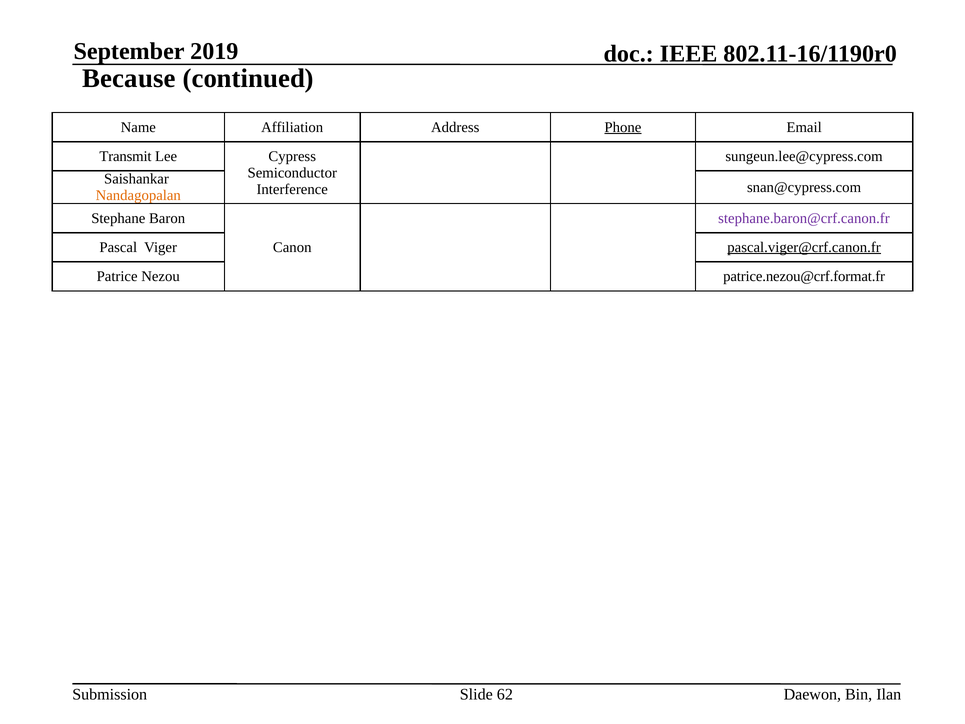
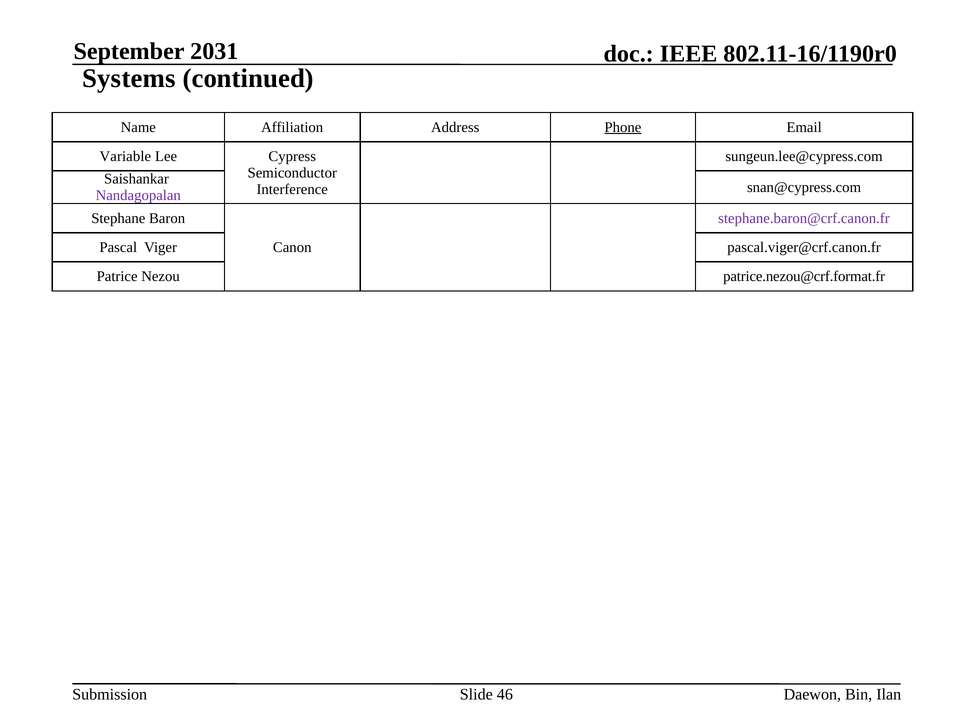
2019: 2019 -> 2031
Because: Because -> Systems
Transmit: Transmit -> Variable
Nandagopalan colour: orange -> purple
pascal.viger@crf.canon.fr underline: present -> none
62: 62 -> 46
